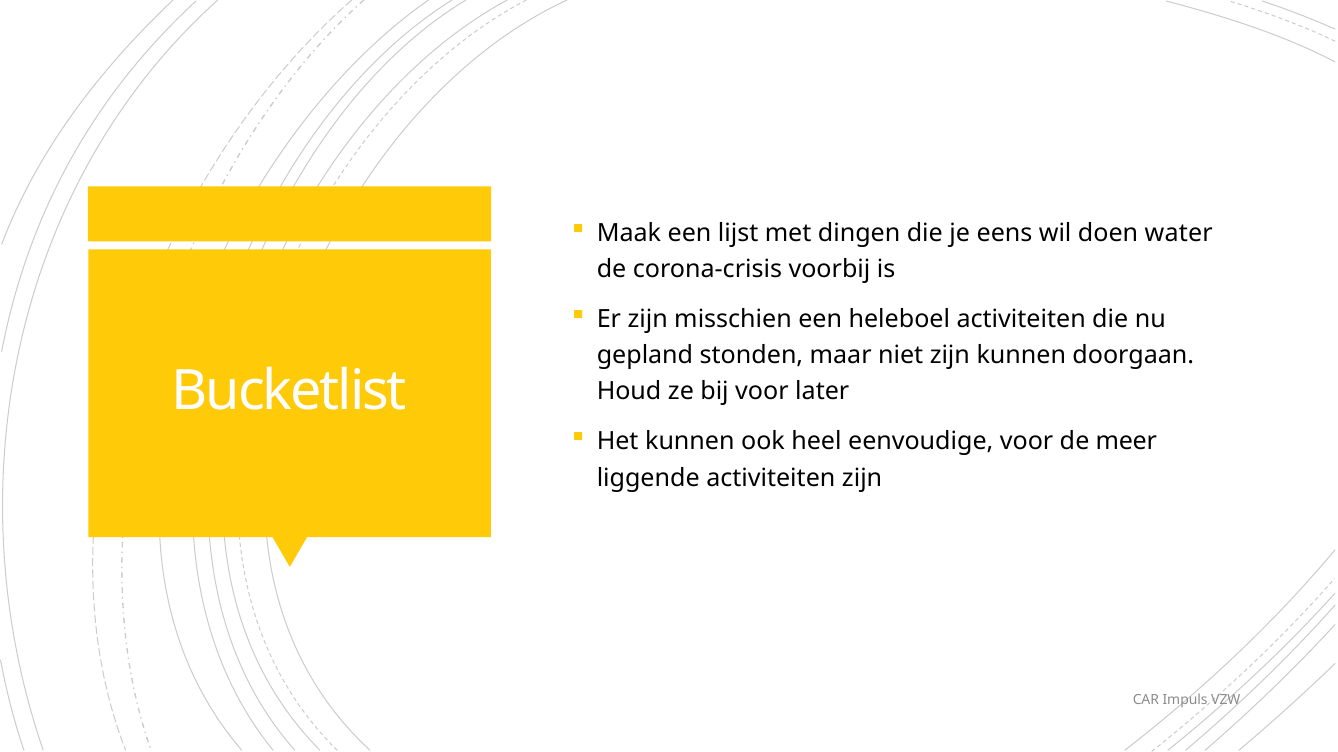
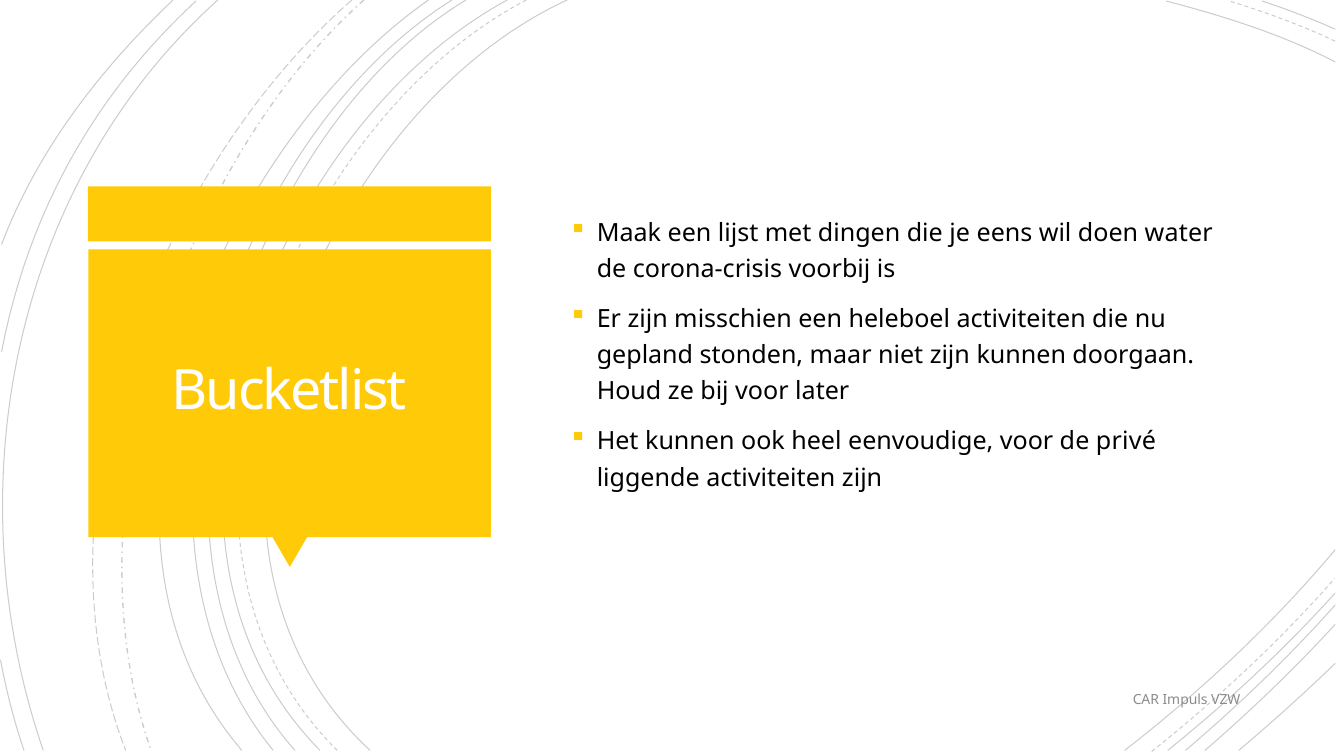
meer: meer -> privé
